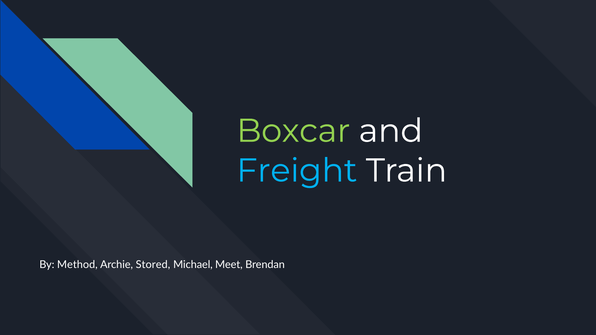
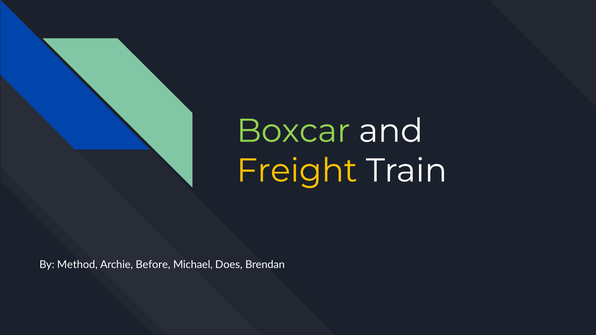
Freight colour: light blue -> yellow
Stored: Stored -> Before
Meet: Meet -> Does
